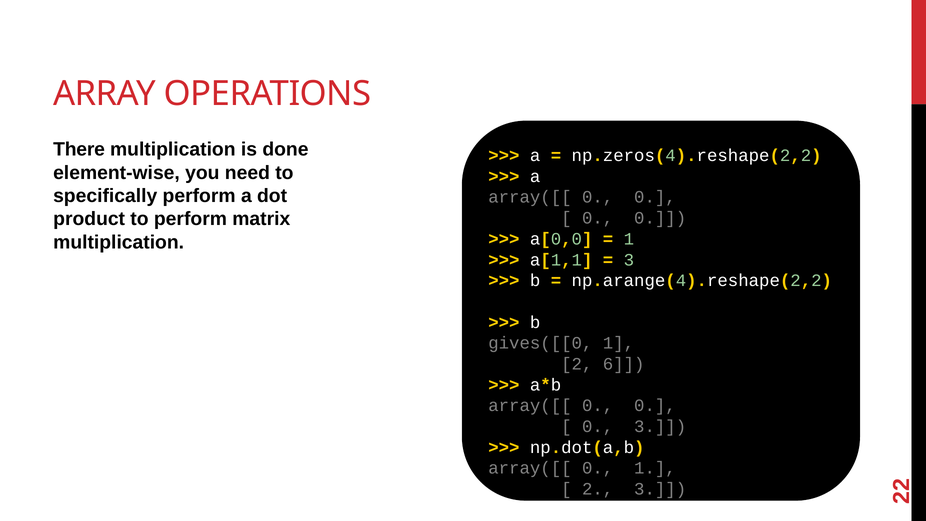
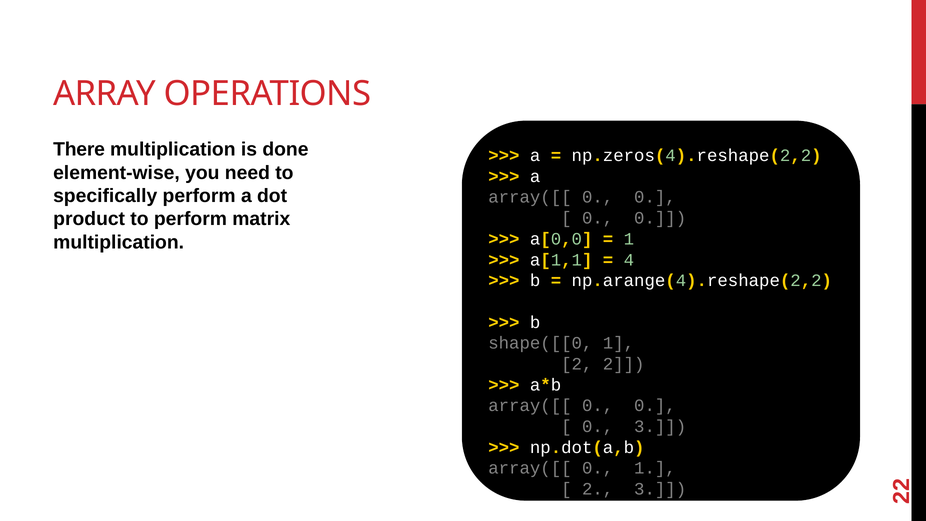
3 at (629, 260): 3 -> 4
gives([[0: gives([[0 -> shape([[0
6 at (624, 364): 6 -> 2
